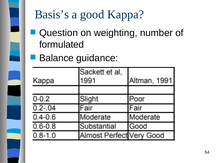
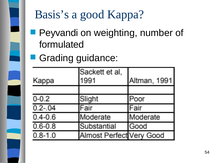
Question: Question -> Peyvandi
Balance: Balance -> Grading
